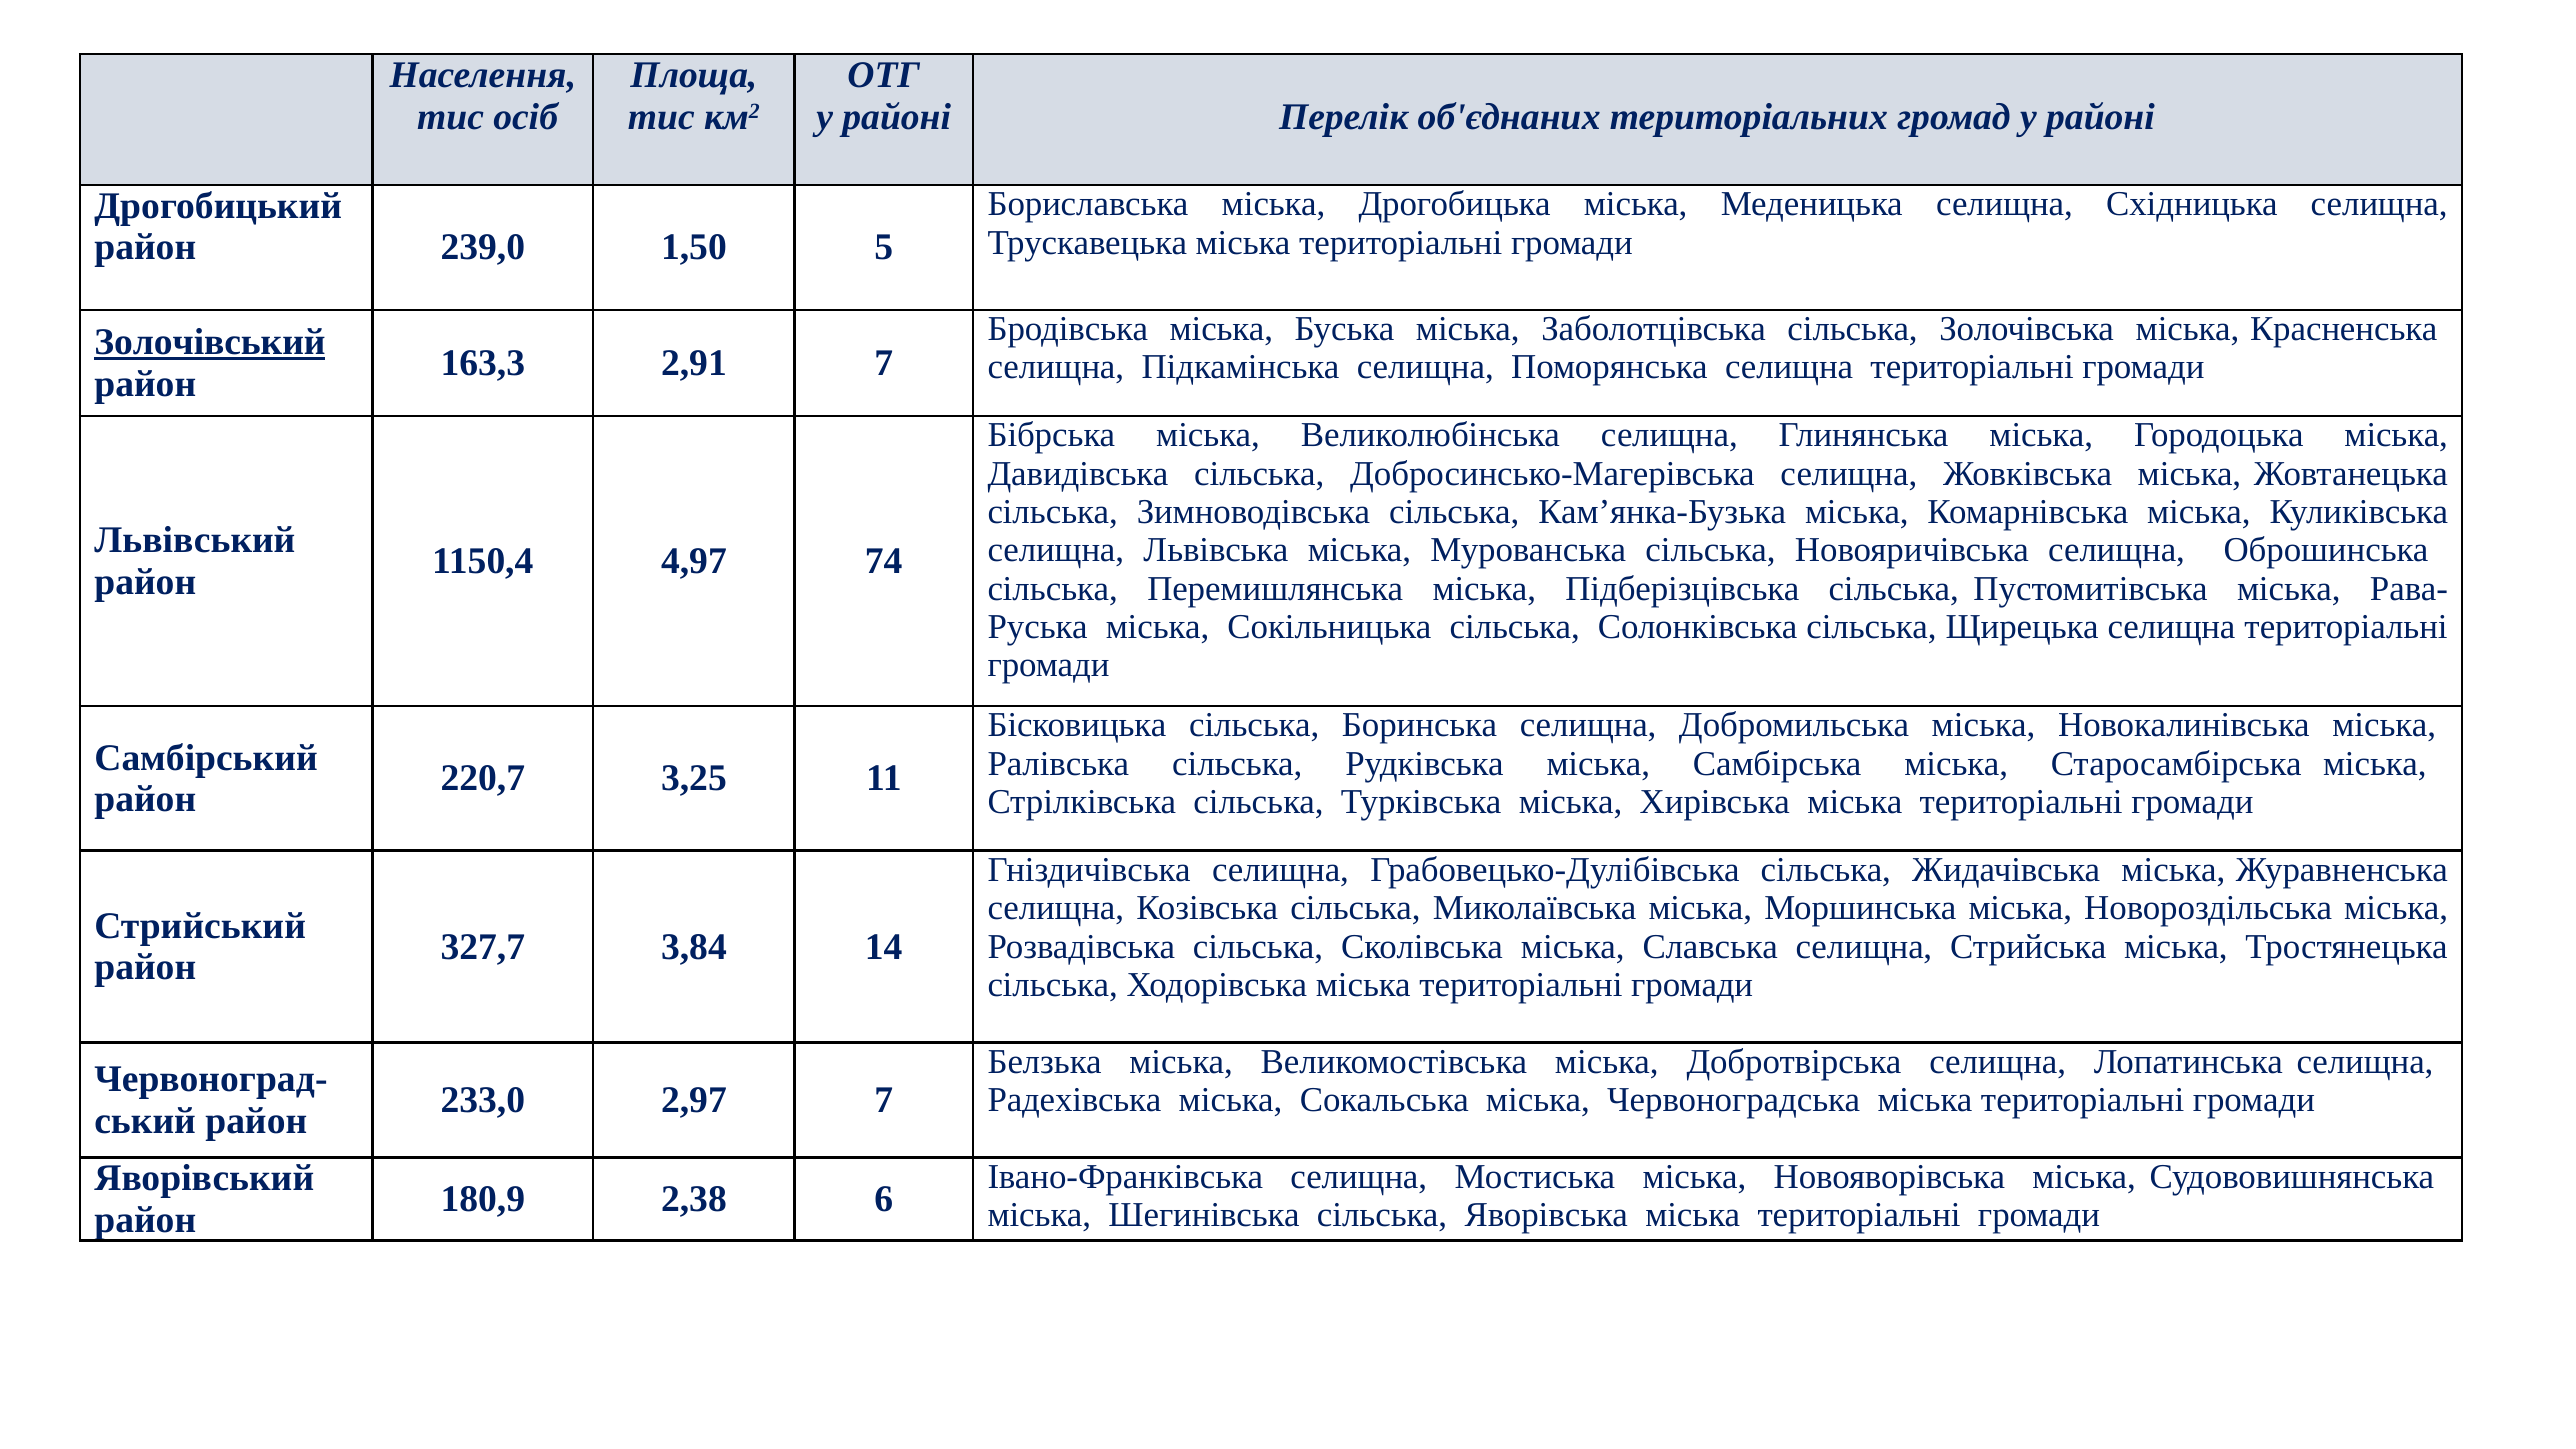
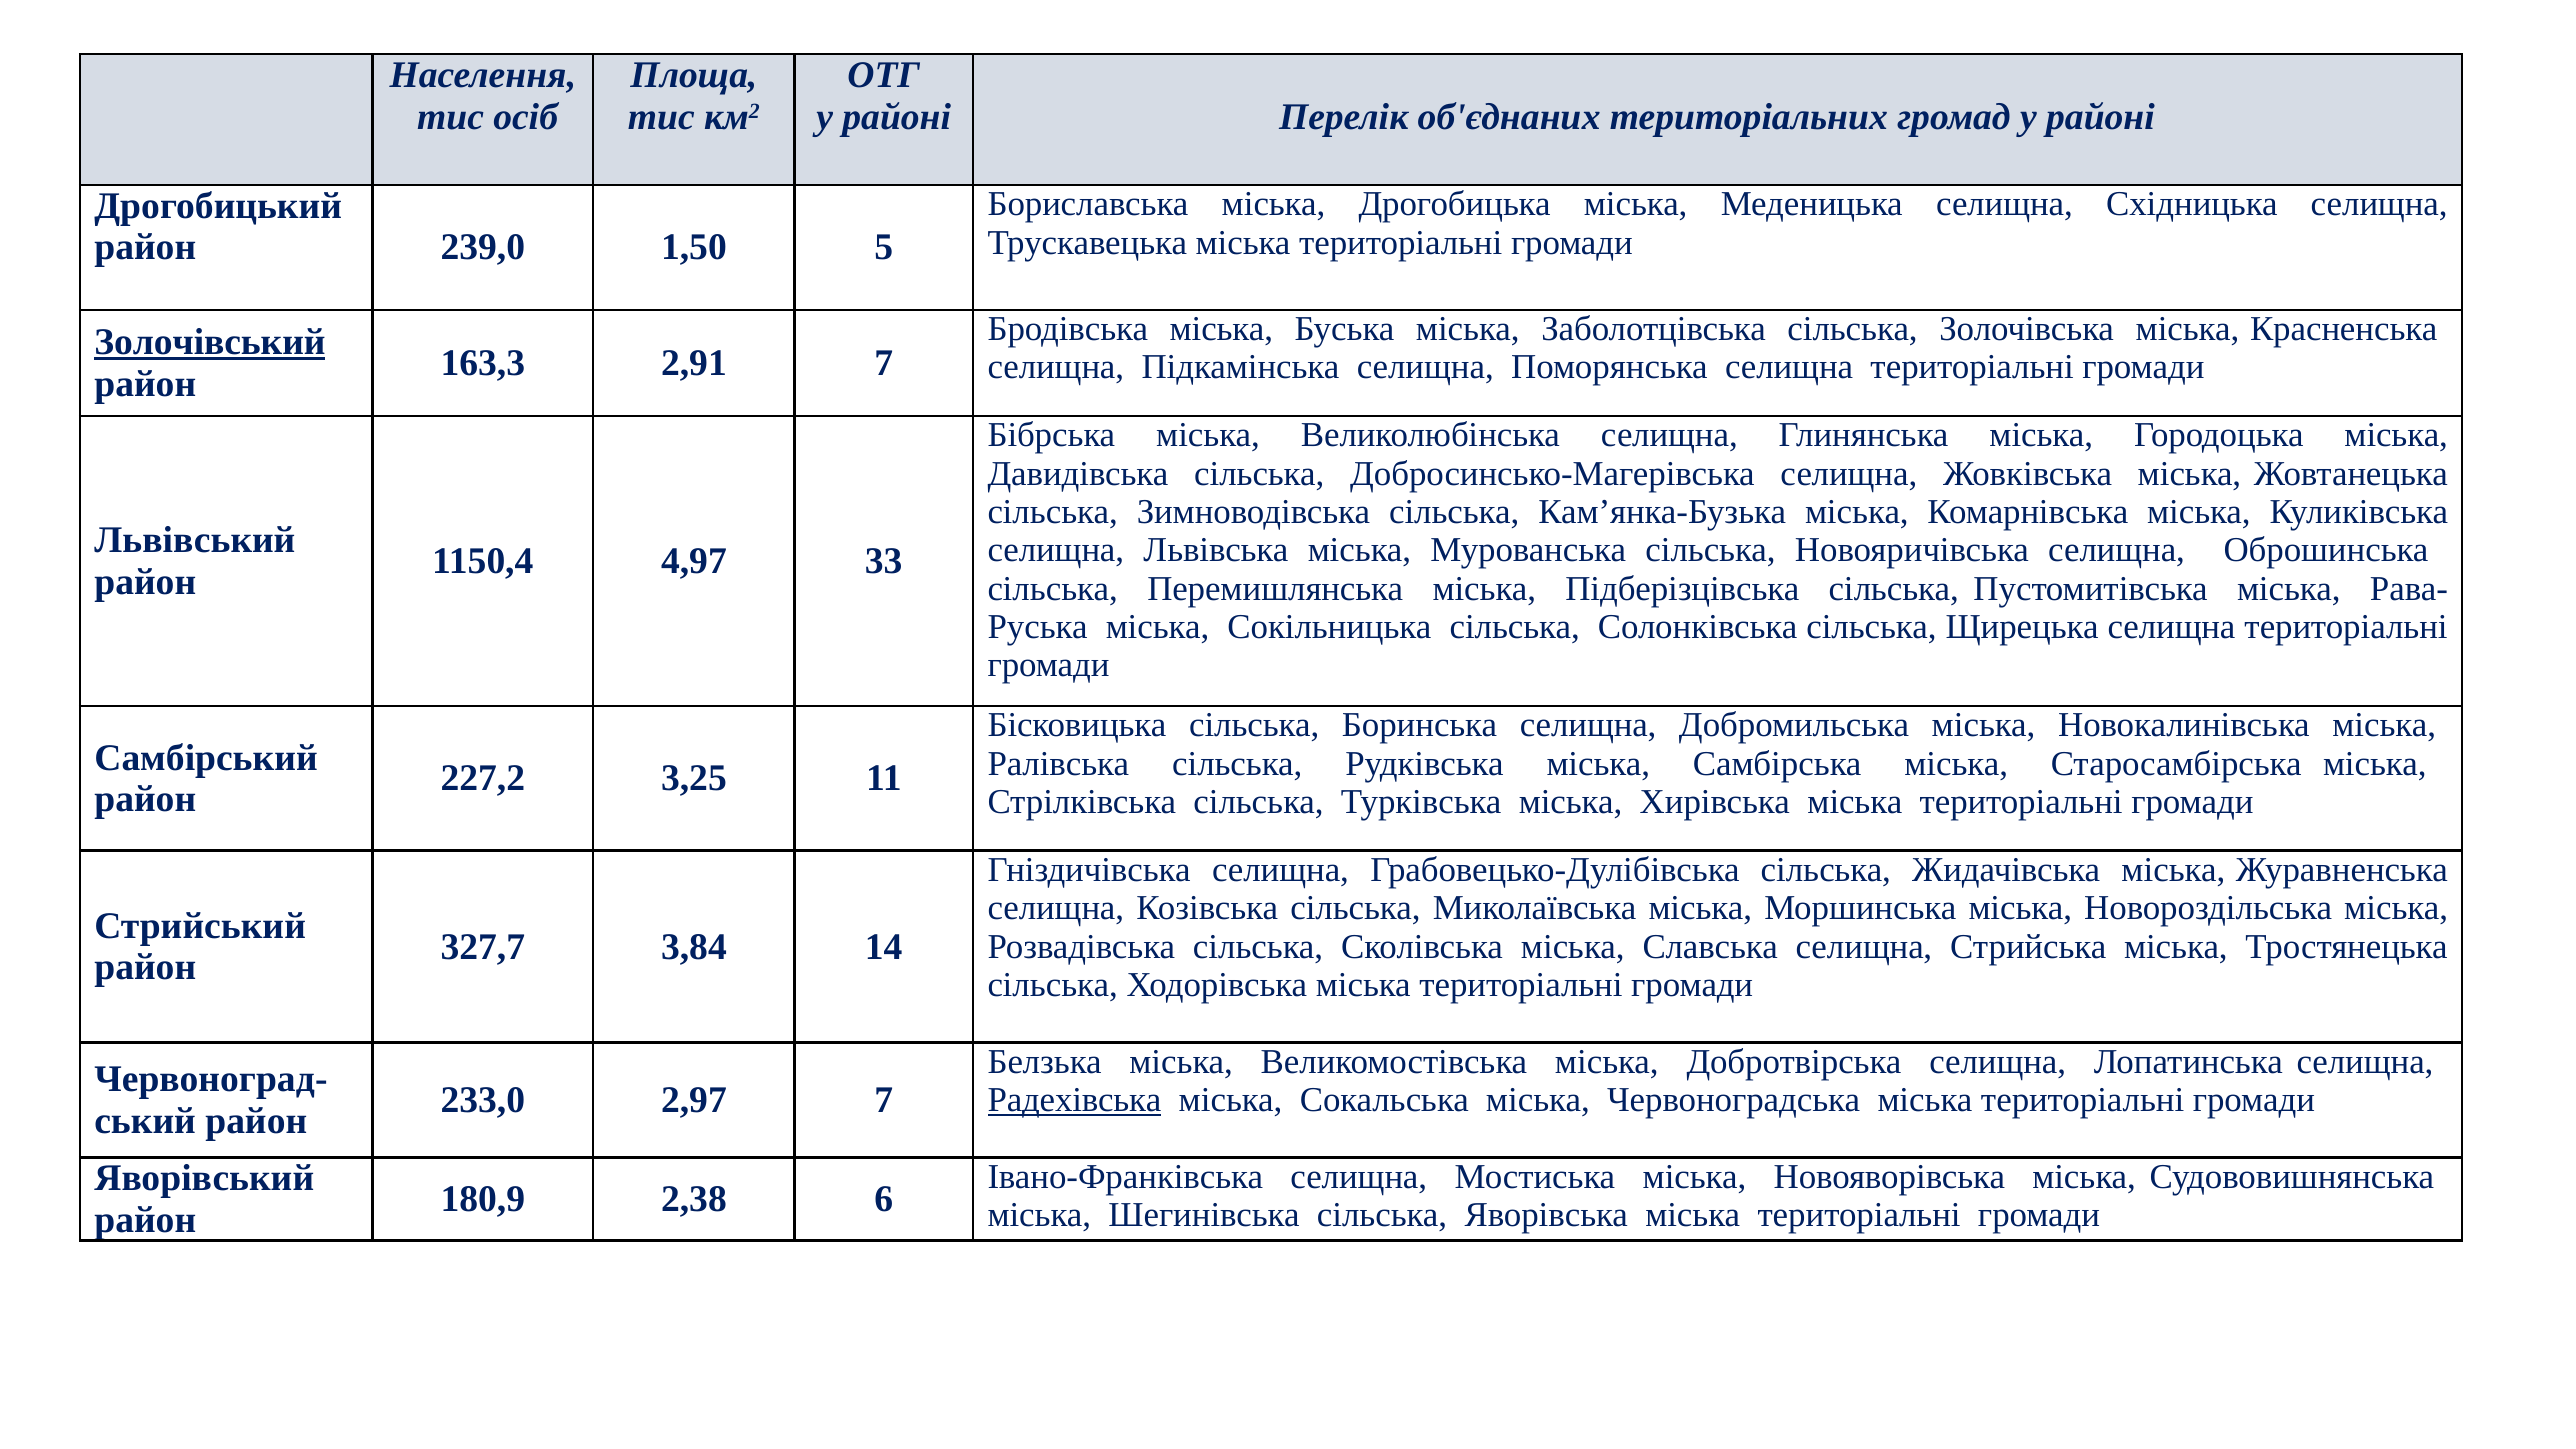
74: 74 -> 33
220,7: 220,7 -> 227,2
Радехівська underline: none -> present
